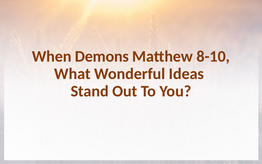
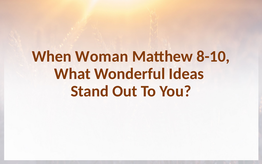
Demons: Demons -> Woman
